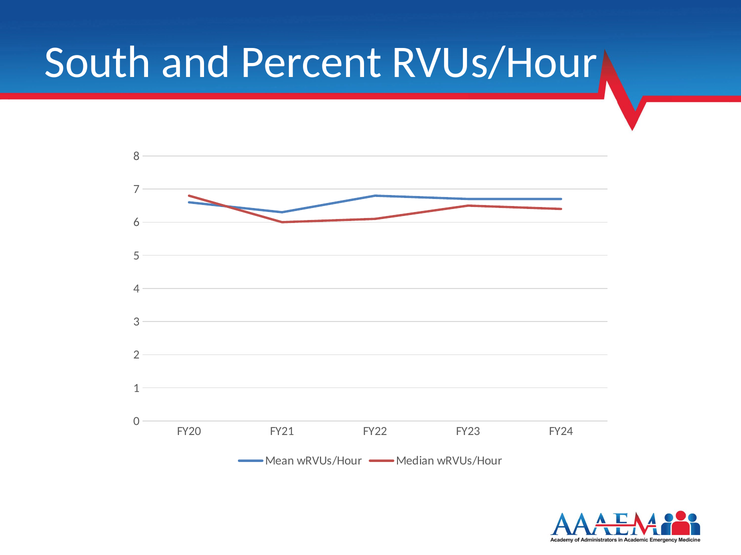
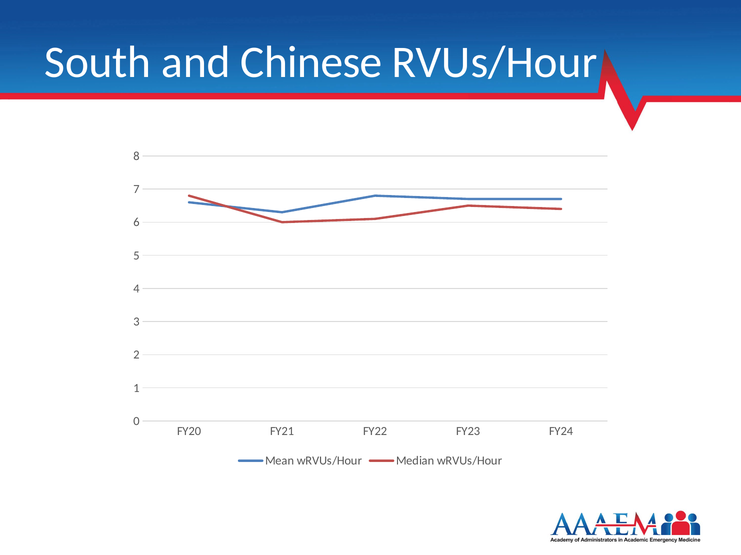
Percent: Percent -> Chinese
